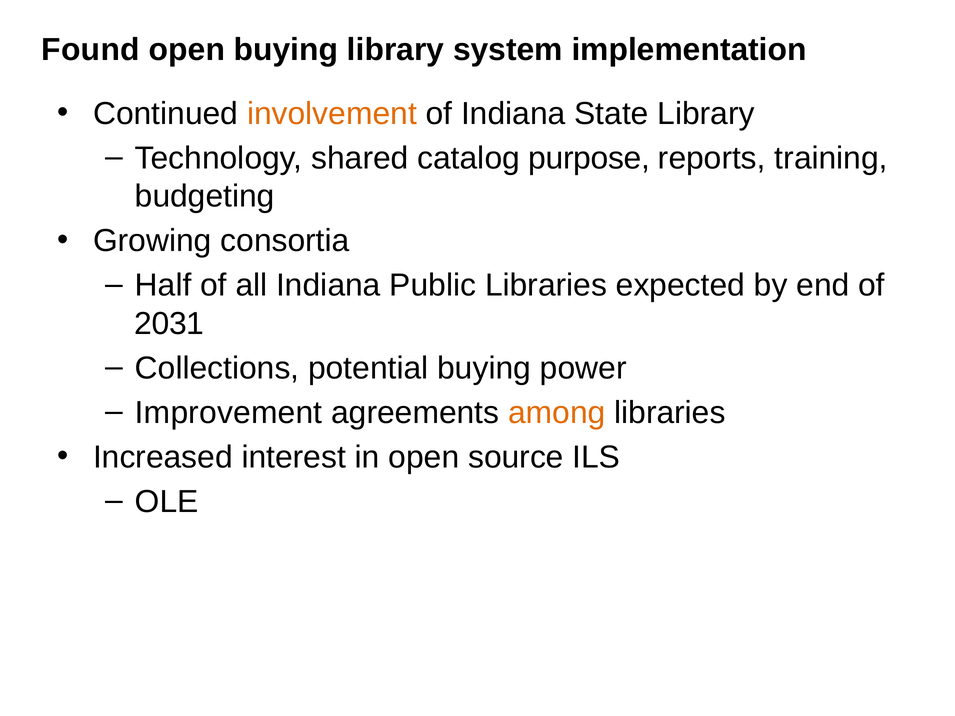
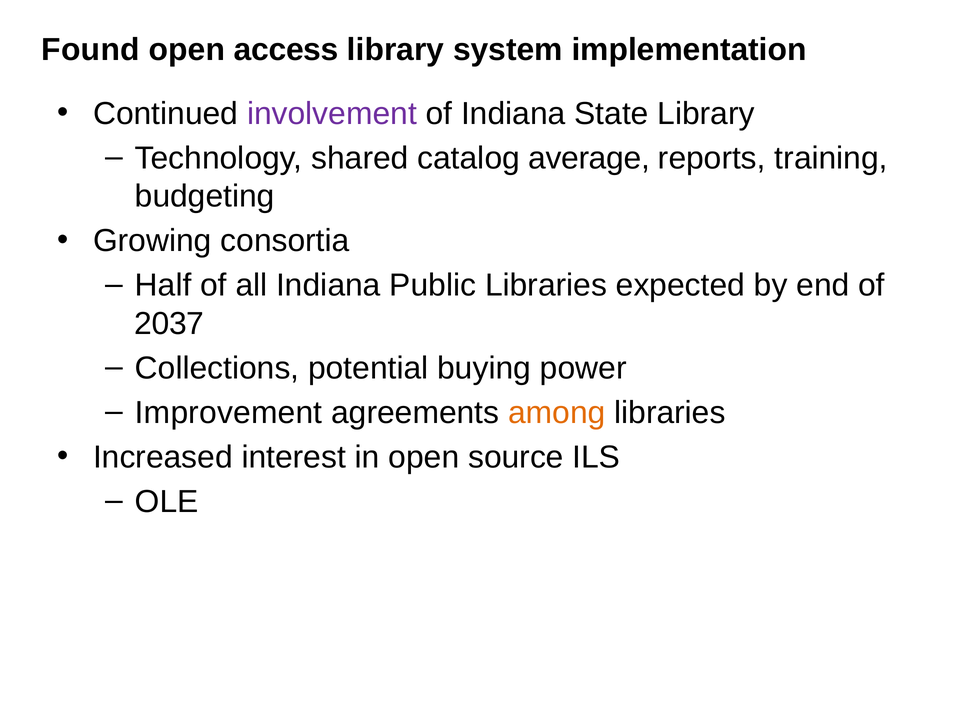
open buying: buying -> access
involvement colour: orange -> purple
purpose: purpose -> average
2031: 2031 -> 2037
